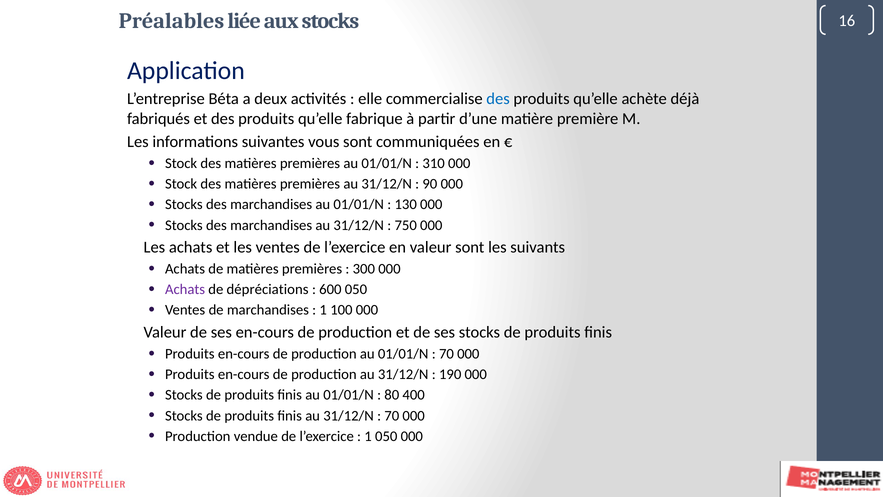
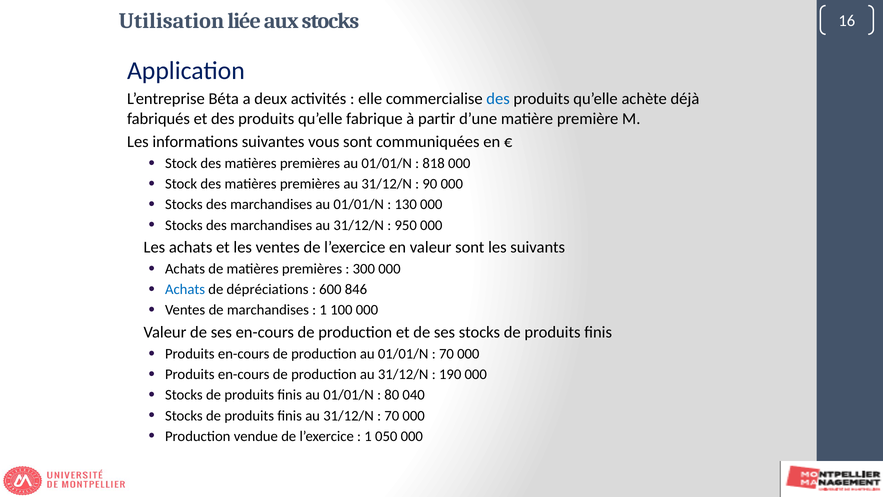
Préalables: Préalables -> Utilisation
310: 310 -> 818
750: 750 -> 950
Achats at (185, 289) colour: purple -> blue
600 050: 050 -> 846
400: 400 -> 040
